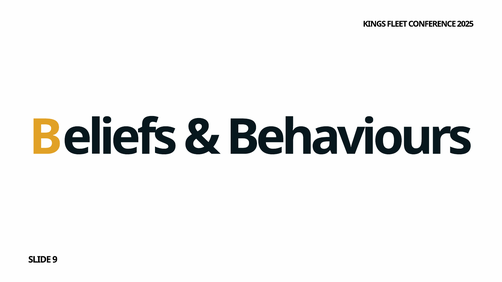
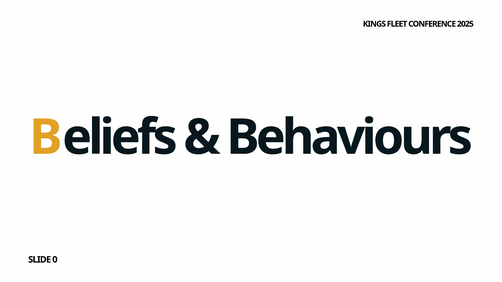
9: 9 -> 0
